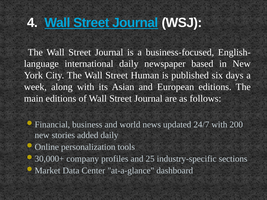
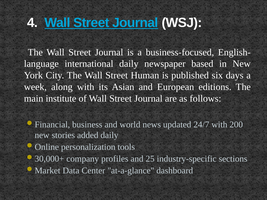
main editions: editions -> institute
